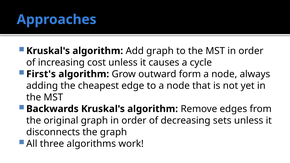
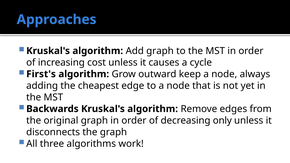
form: form -> keep
sets: sets -> only
